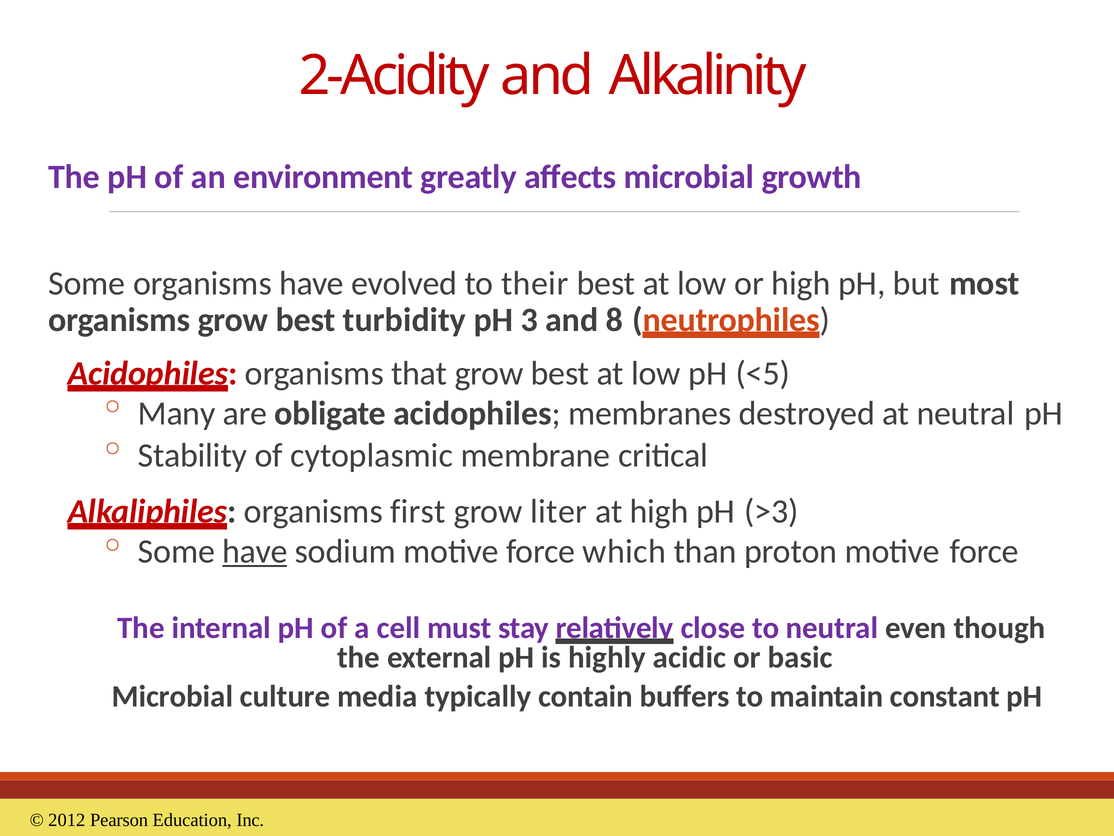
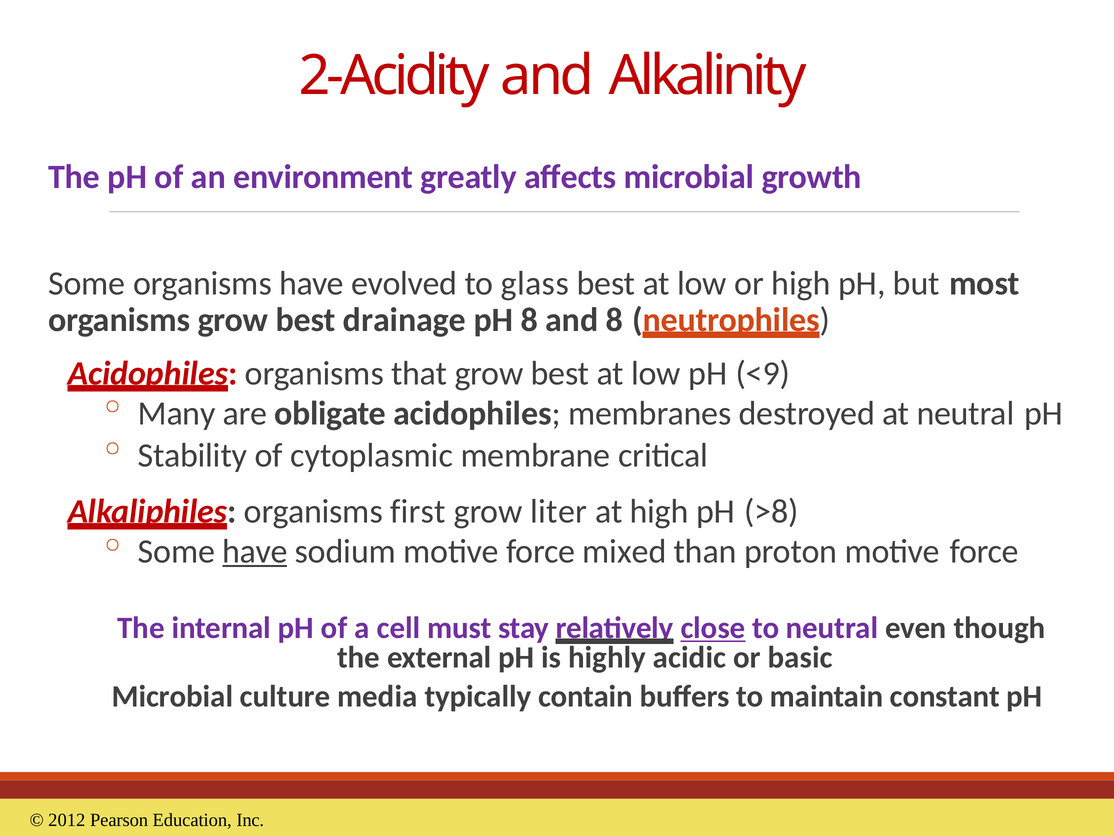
their: their -> glass
turbidity: turbidity -> drainage
pH 3: 3 -> 8
<5: <5 -> <9
>3: >3 -> >8
which: which -> mixed
close underline: none -> present
